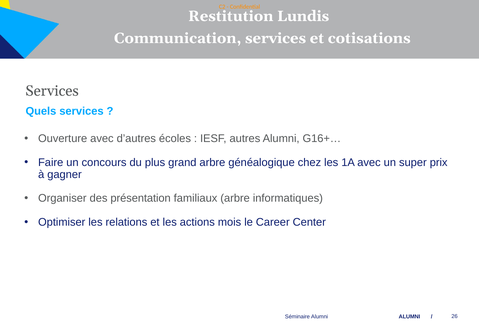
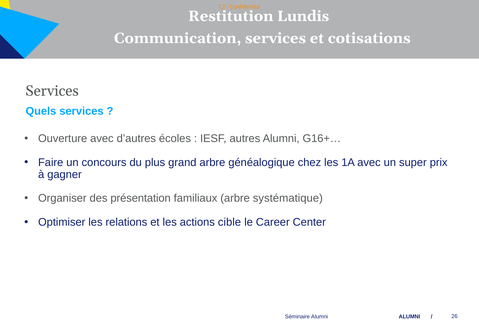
informatiques: informatiques -> systématique
mois: mois -> cible
